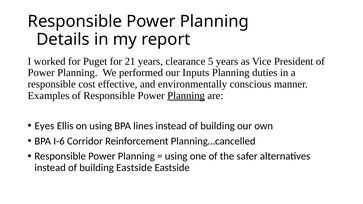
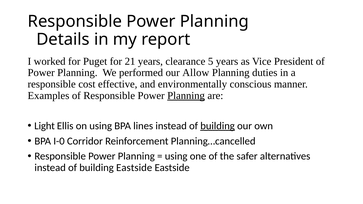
Inputs: Inputs -> Allow
Eyes: Eyes -> Light
building at (218, 126) underline: none -> present
I-6: I-6 -> I-0
